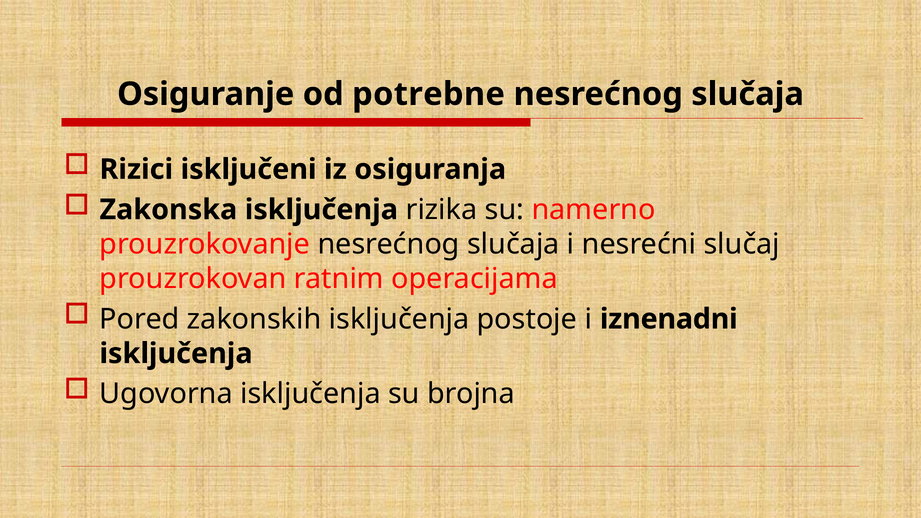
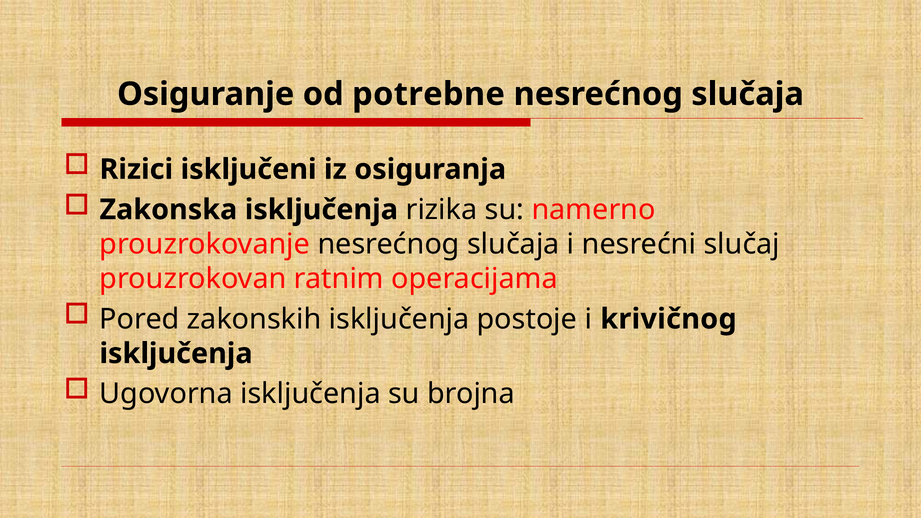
iznenadni: iznenadni -> krivičnog
